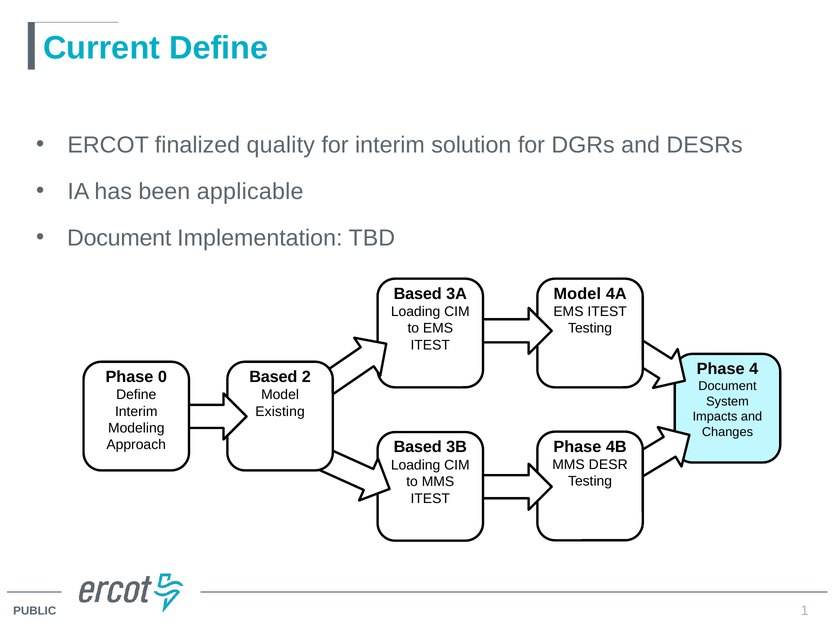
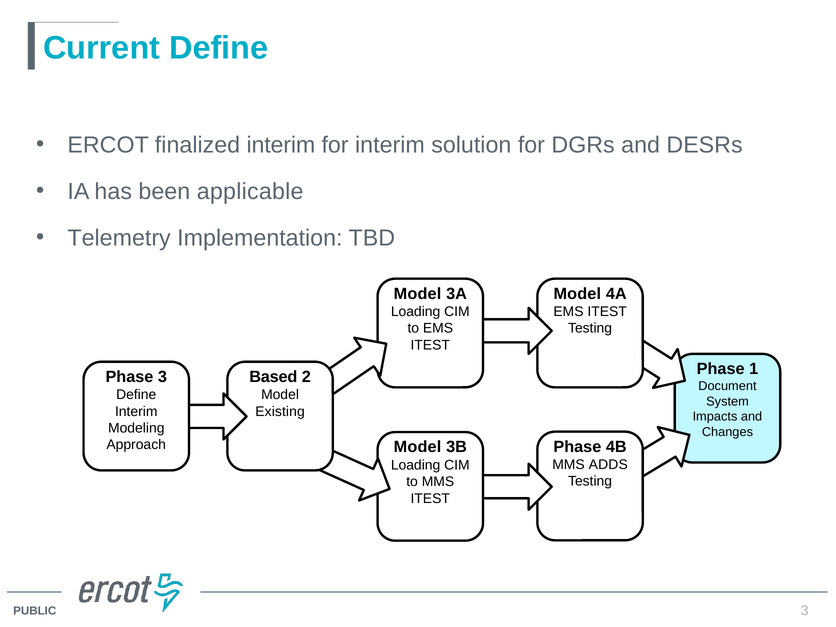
finalized quality: quality -> interim
Document at (119, 238): Document -> Telemetry
Based at (418, 294): Based -> Model
4: 4 -> 1
Phase 0: 0 -> 3
Based at (418, 447): Based -> Model
DESR: DESR -> ADDS
1 at (805, 611): 1 -> 3
